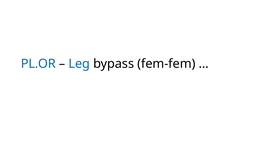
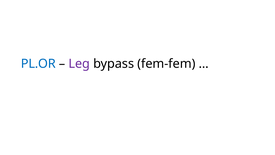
Leg colour: blue -> purple
